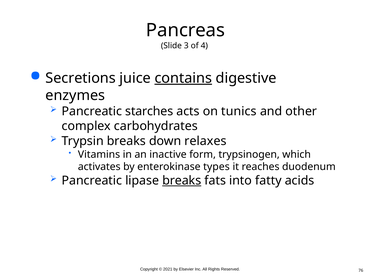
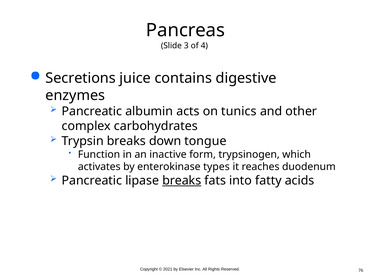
contains underline: present -> none
starches: starches -> albumin
relaxes: relaxes -> tongue
Vitamins: Vitamins -> Function
